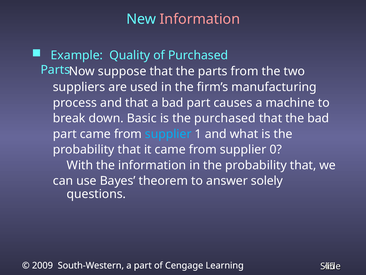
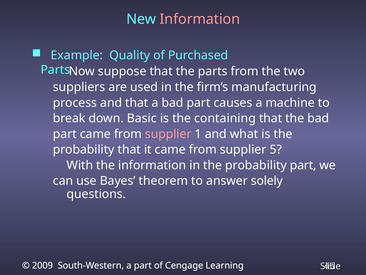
the purchased: purchased -> containing
supplier at (168, 134) colour: light blue -> pink
0: 0 -> 5
in the probability that: that -> part
